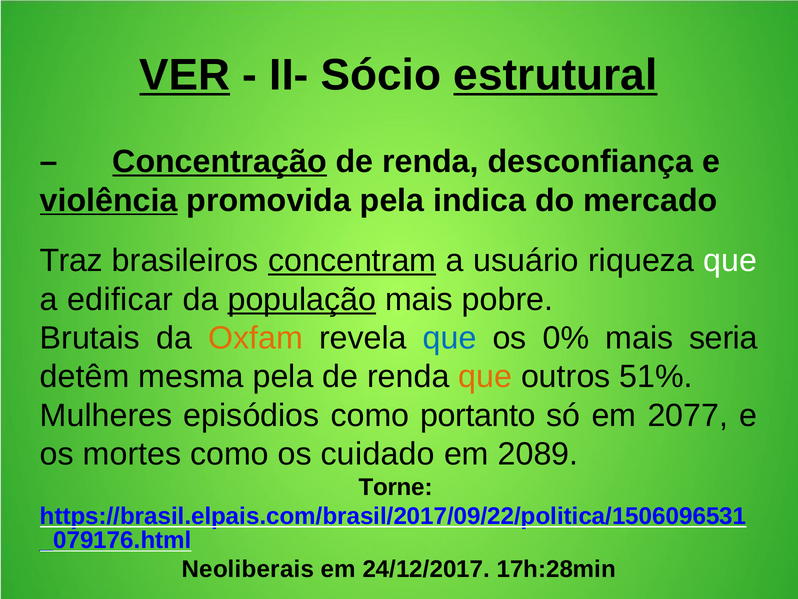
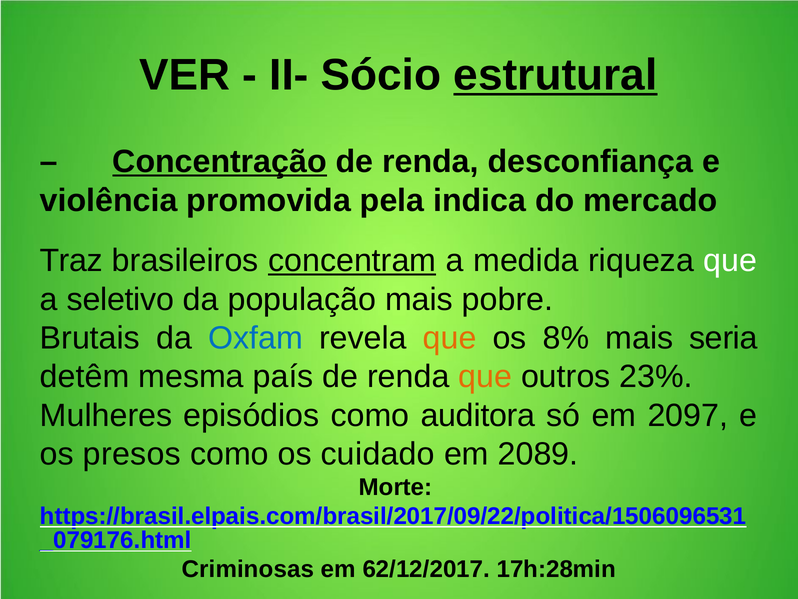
VER underline: present -> none
violência underline: present -> none
usuário: usuário -> medida
edificar: edificar -> seletivo
população underline: present -> none
Oxfam colour: orange -> blue
que at (450, 338) colour: blue -> orange
0%: 0% -> 8%
mesma pela: pela -> país
51%: 51% -> 23%
portanto: portanto -> auditora
2077: 2077 -> 2097
mortes: mortes -> presos
Torne: Torne -> Morte
Neoliberais: Neoliberais -> Criminosas
24/12/2017: 24/12/2017 -> 62/12/2017
